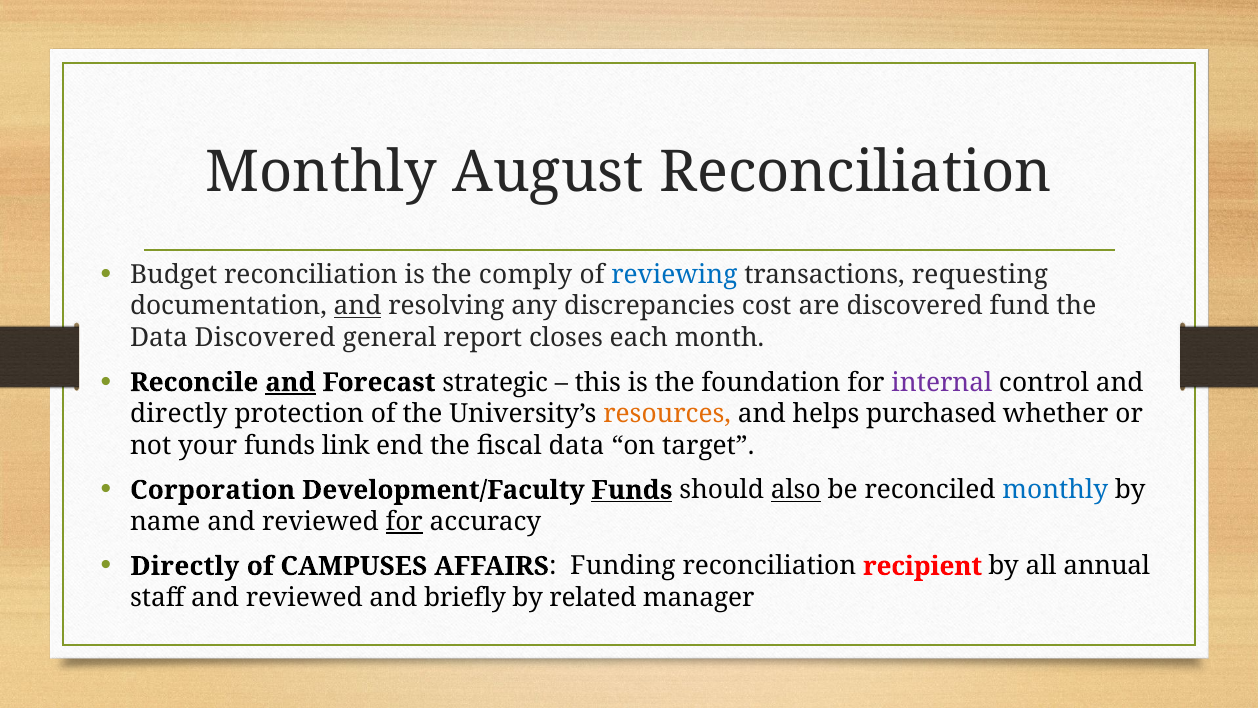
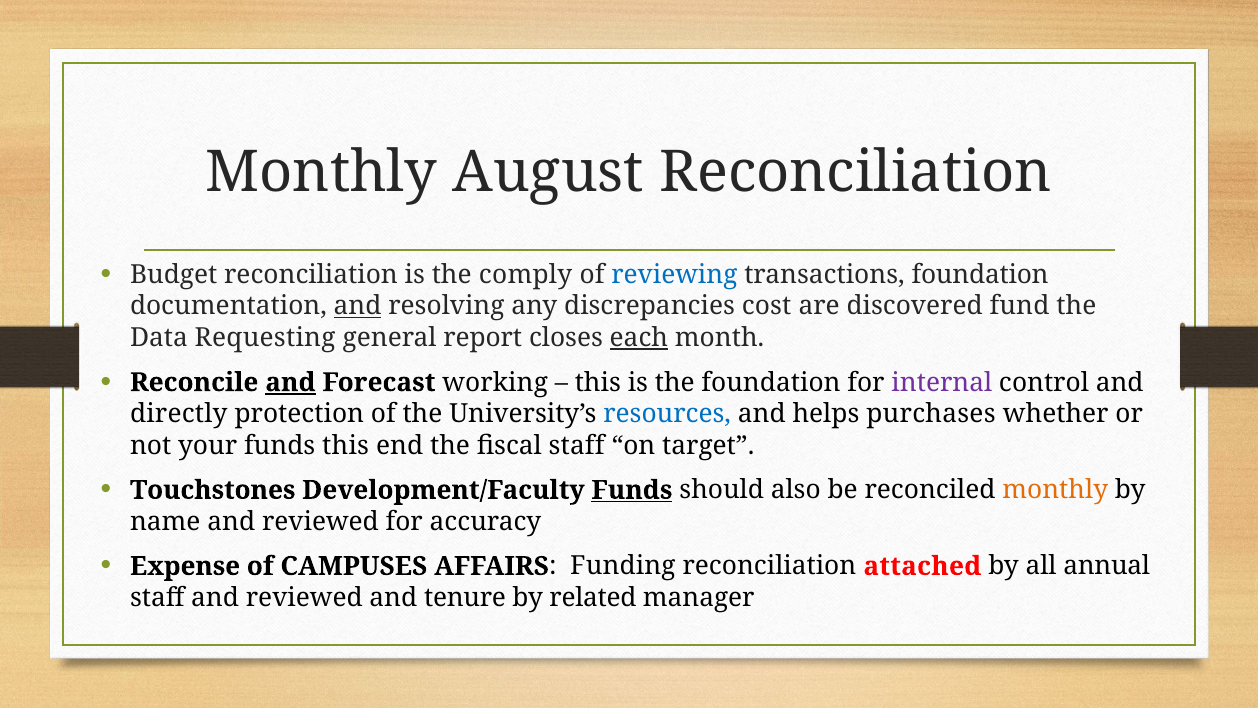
transactions requesting: requesting -> foundation
Data Discovered: Discovered -> Requesting
each underline: none -> present
strategic: strategic -> working
resources colour: orange -> blue
purchased: purchased -> purchases
funds link: link -> this
fiscal data: data -> staff
Corporation: Corporation -> Touchstones
also underline: present -> none
monthly at (1055, 490) colour: blue -> orange
for at (404, 521) underline: present -> none
Directly at (185, 566): Directly -> Expense
recipient: recipient -> attached
briefly: briefly -> tenure
